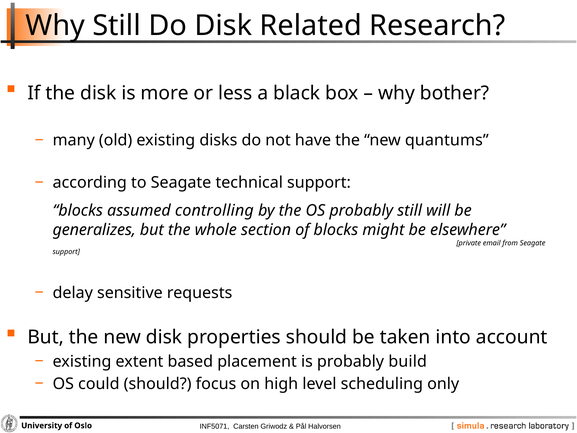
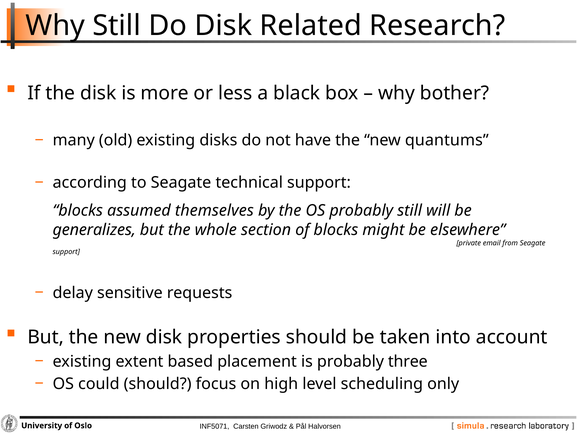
controlling: controlling -> themselves
build: build -> three
